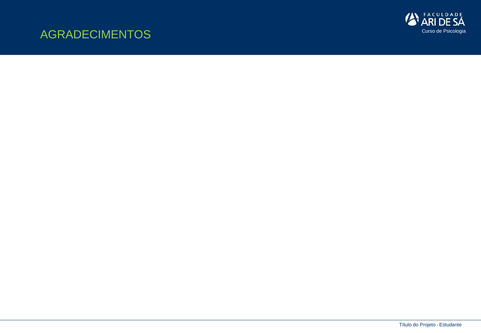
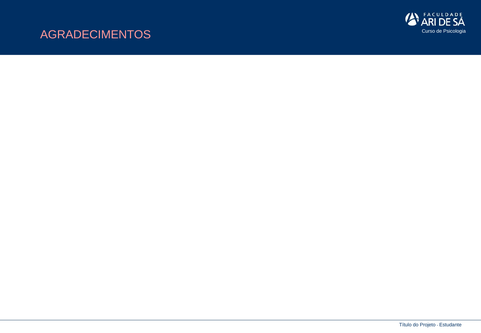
AGRADECIMENTOS colour: light green -> pink
